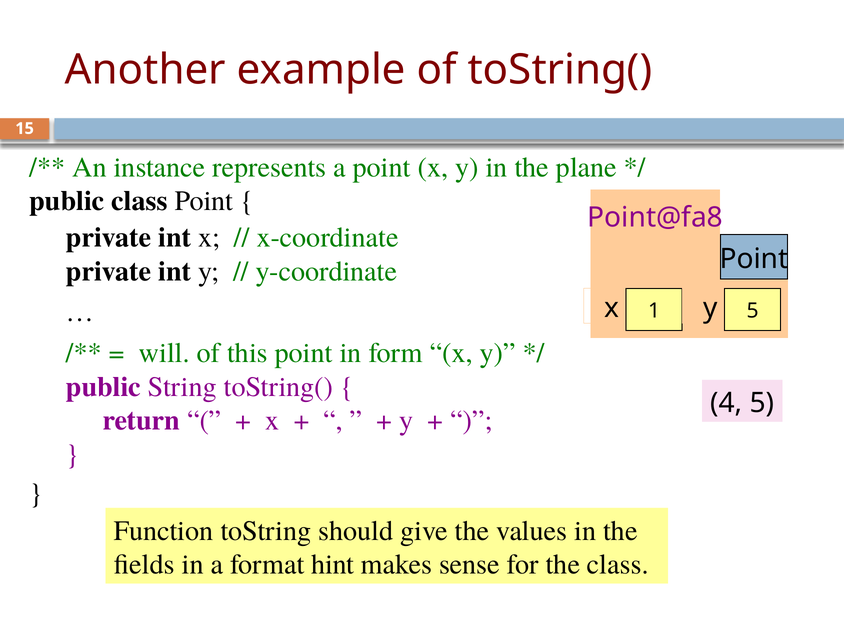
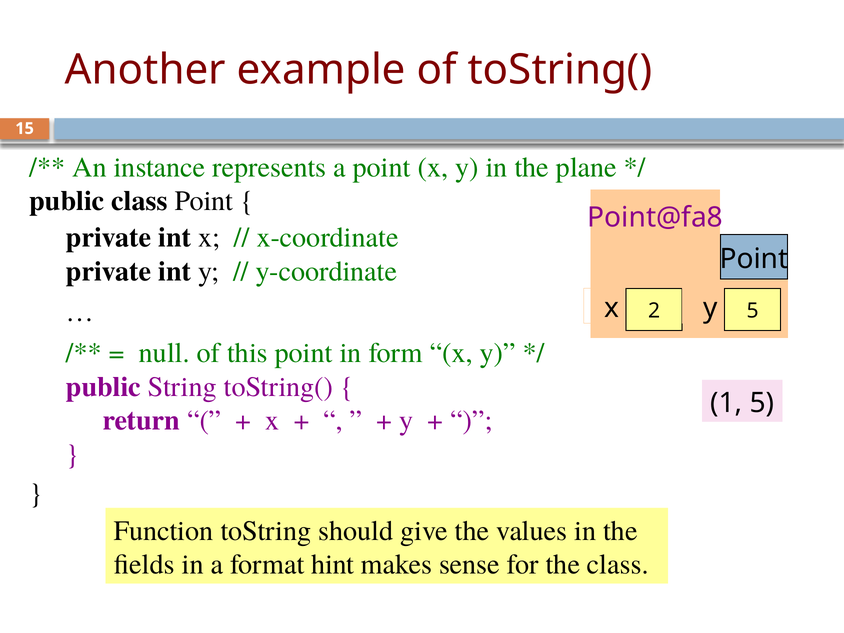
1: 1 -> 2
will: will -> null
4: 4 -> 1
